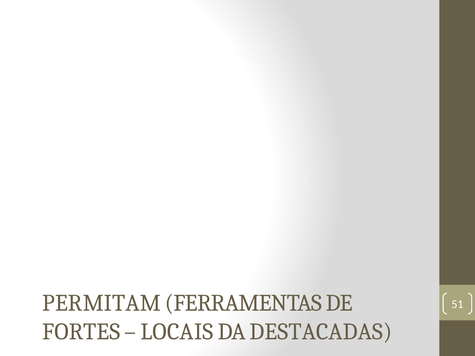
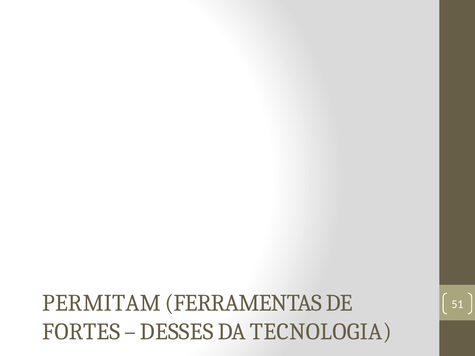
LOCAIS: LOCAIS -> DESSES
DESTACADAS: DESTACADAS -> TECNOLOGIA
